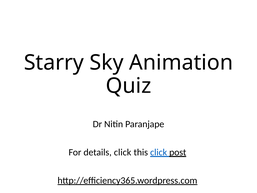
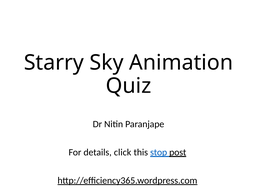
this click: click -> stop
